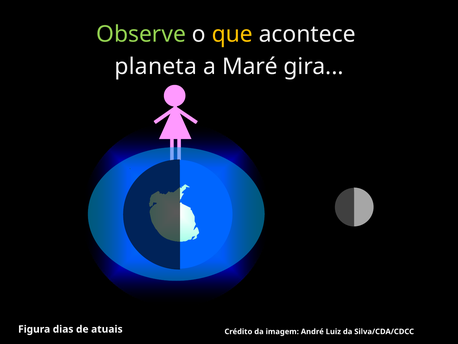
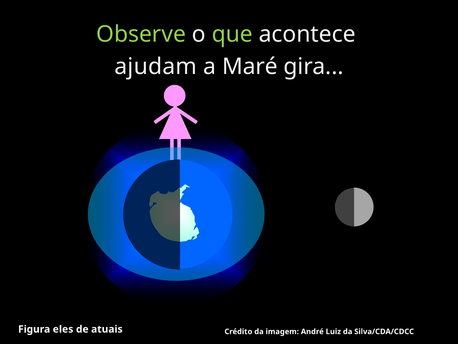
que colour: yellow -> light green
planeta: planeta -> ajudam
dias: dias -> eles
